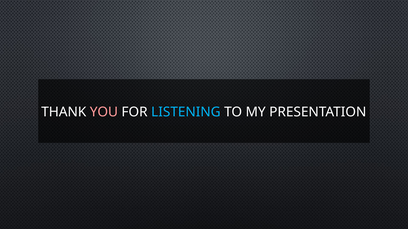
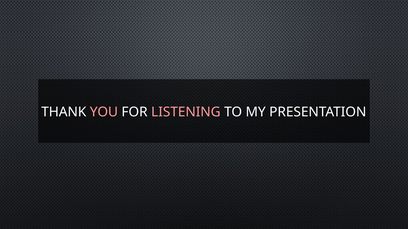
LISTENING colour: light blue -> pink
